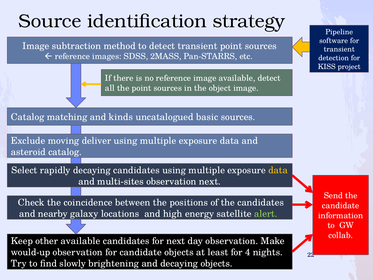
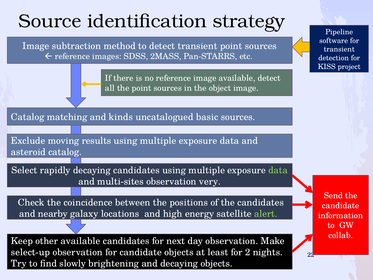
deliver: deliver -> results
data at (278, 170) colour: yellow -> light green
observation next: next -> very
would-up: would-up -> select-up
4: 4 -> 2
